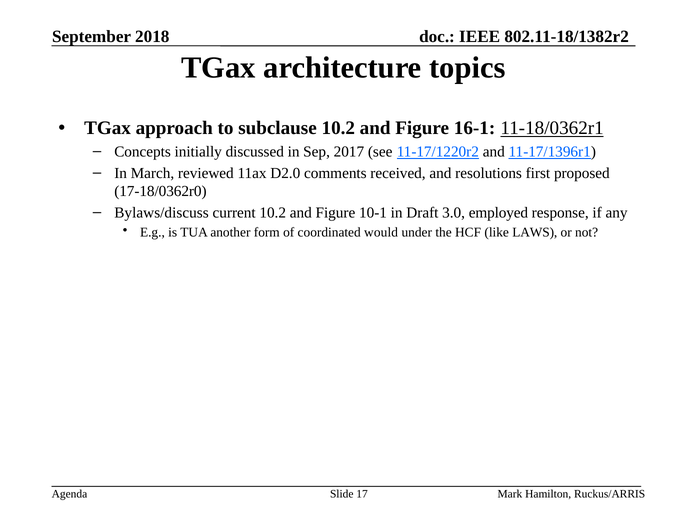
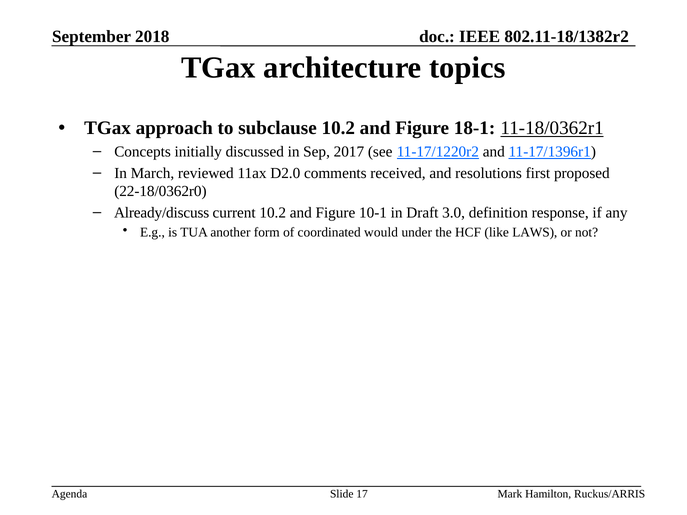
16-1: 16-1 -> 18-1
17-18/0362r0: 17-18/0362r0 -> 22-18/0362r0
Bylaws/discuss: Bylaws/discuss -> Already/discuss
employed: employed -> definition
